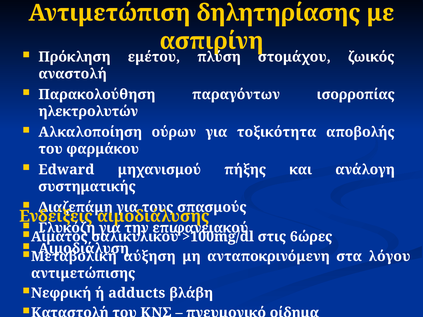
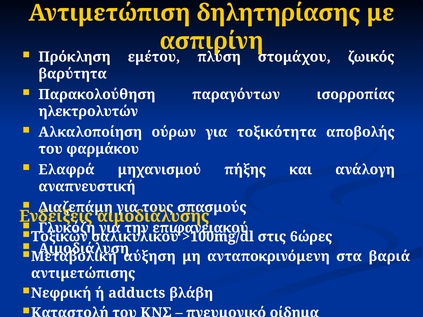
αναστολή: αναστολή -> βαρύτητα
Edward: Edward -> Ελαφρά
συστηματικής: συστηματικής -> αναπνευστική
Αίματος: Αίματος -> Τοξικών
λόγου: λόγου -> βαριά
